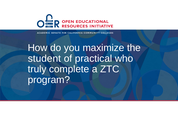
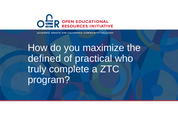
student: student -> defined
